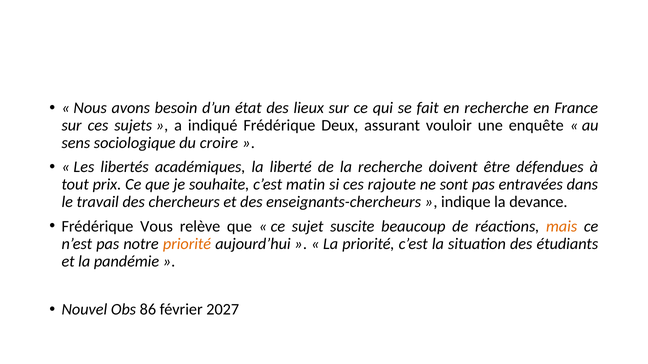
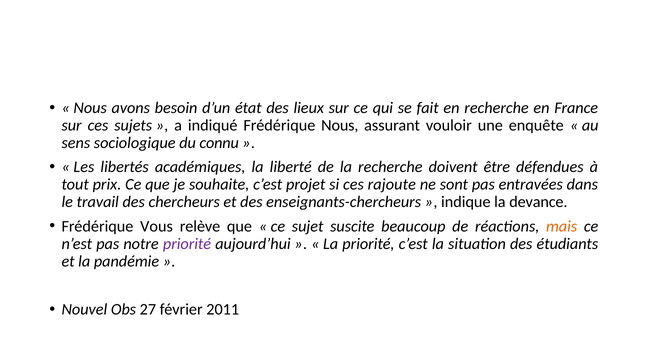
Frédérique Deux: Deux -> Nous
croire: croire -> connu
matin: matin -> projet
priorité at (187, 244) colour: orange -> purple
86: 86 -> 27
2027: 2027 -> 2011
